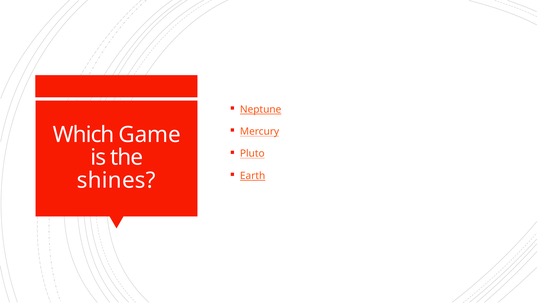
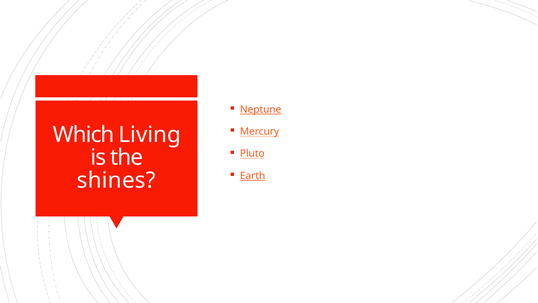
Game: Game -> Living
